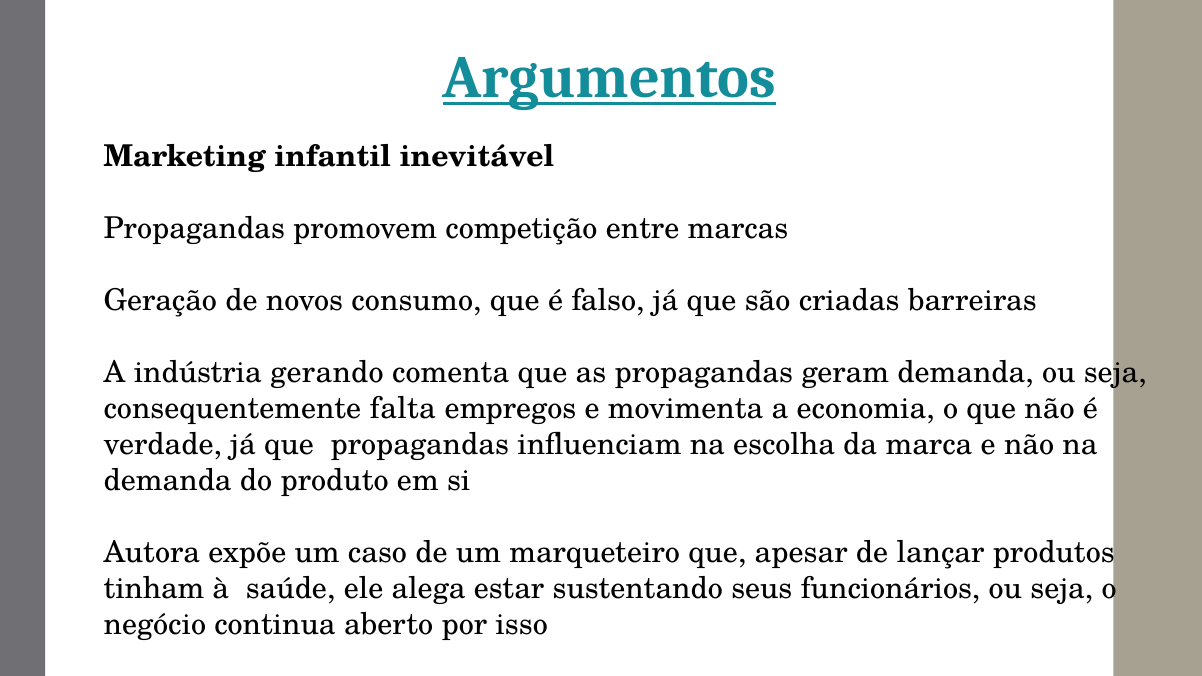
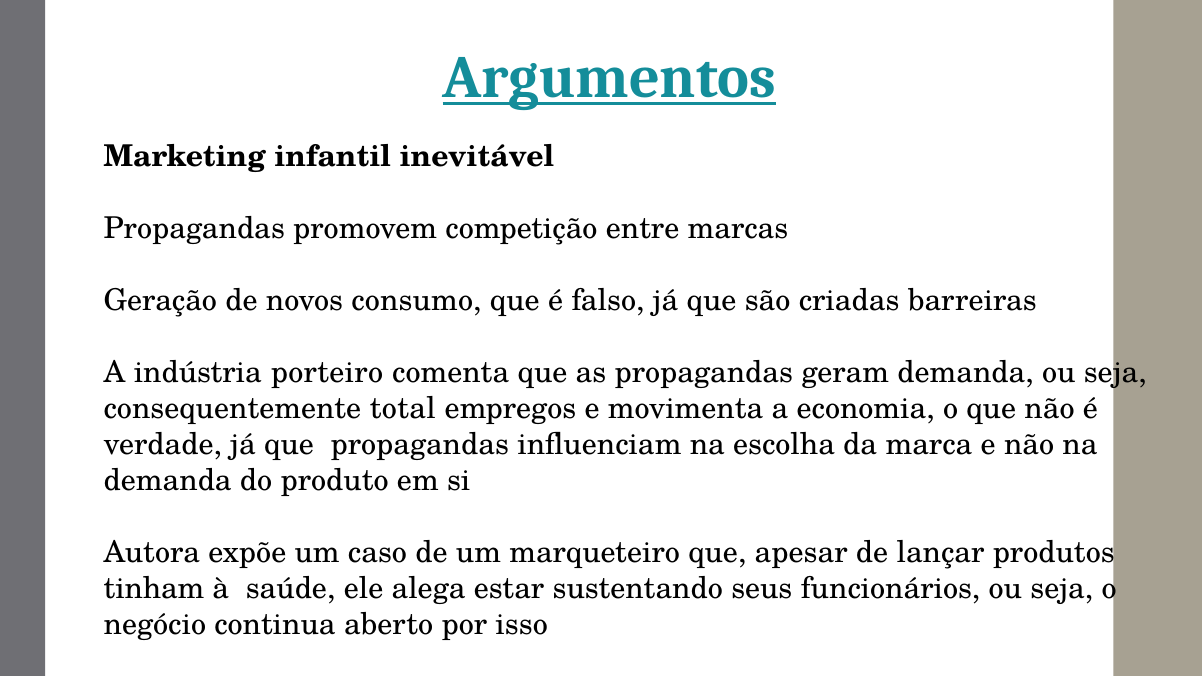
gerando: gerando -> porteiro
falta: falta -> total
